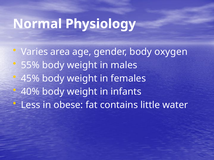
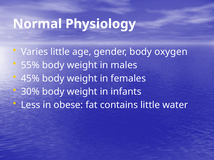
Varies area: area -> little
40%: 40% -> 30%
